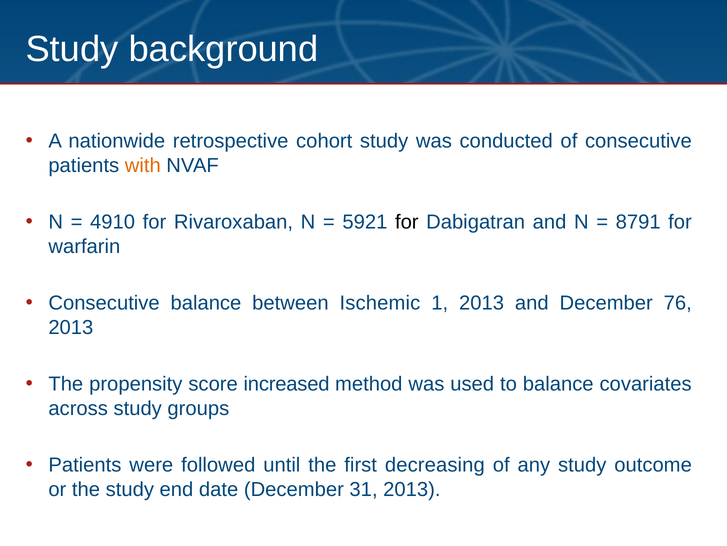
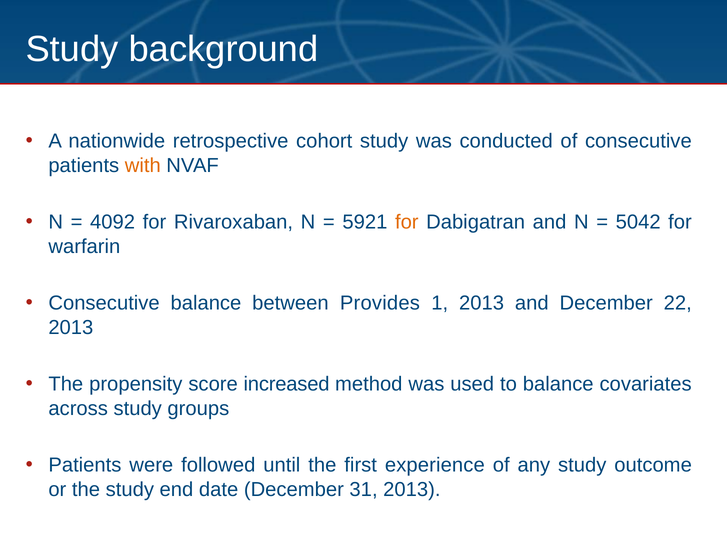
4910: 4910 -> 4092
for at (407, 222) colour: black -> orange
8791: 8791 -> 5042
Ischemic: Ischemic -> Provides
76: 76 -> 22
decreasing: decreasing -> experience
